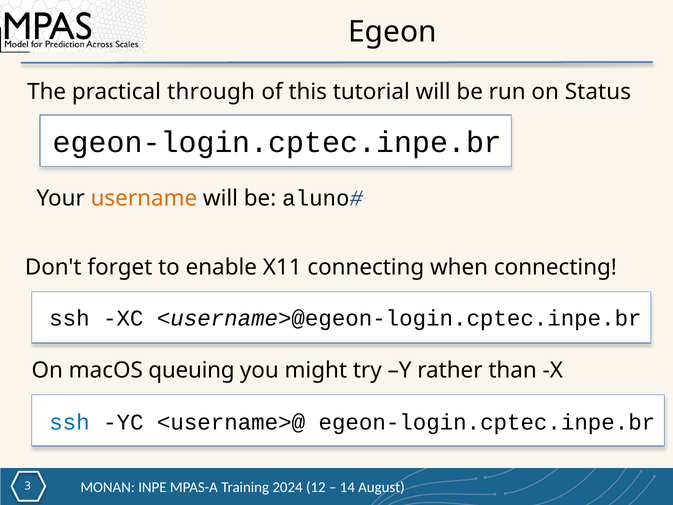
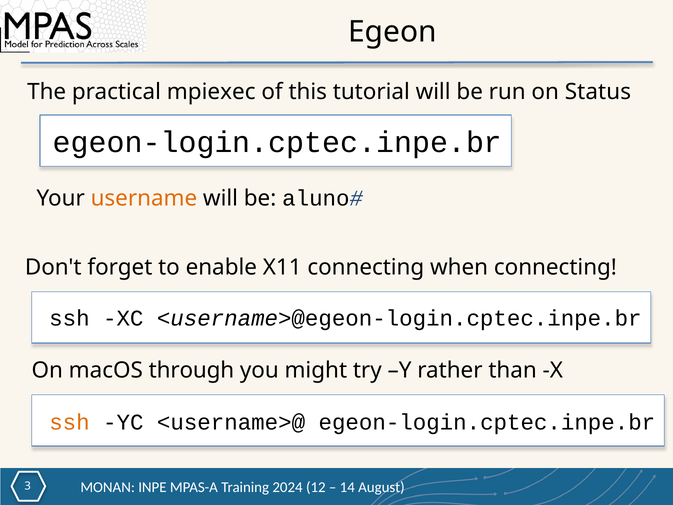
through: through -> mpiexec
queuing: queuing -> through
ssh at (69, 422) colour: blue -> orange
